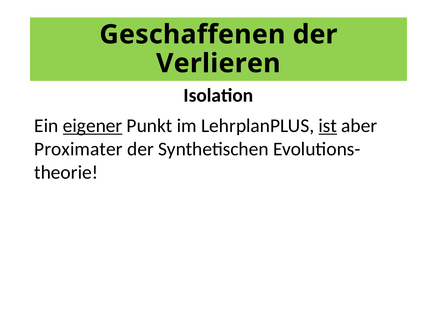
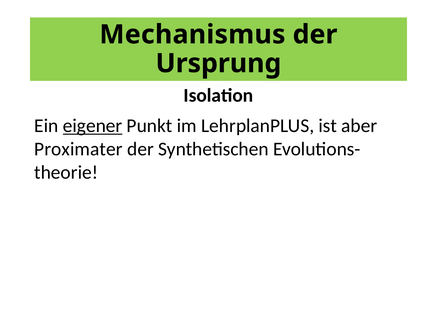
Geschaffenen: Geschaffenen -> Mechanismus
Verlieren: Verlieren -> Ursprung
ist underline: present -> none
